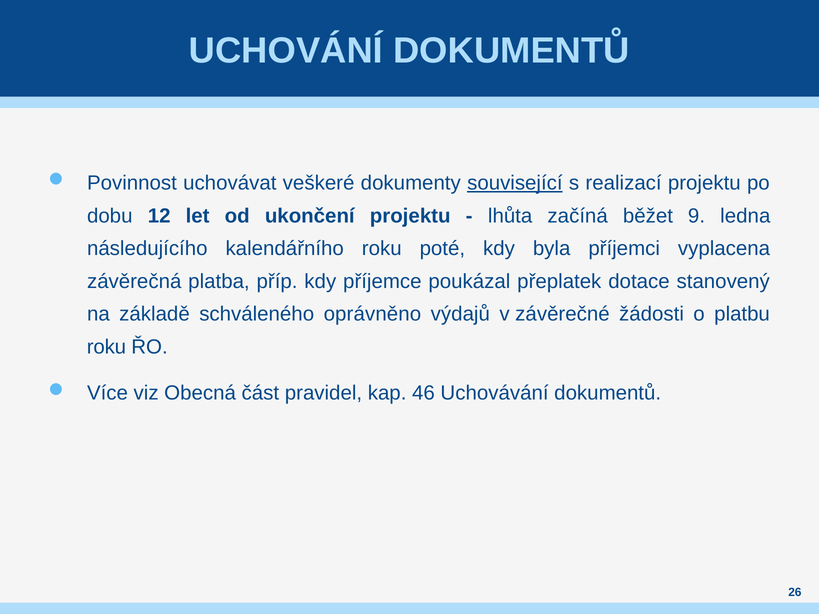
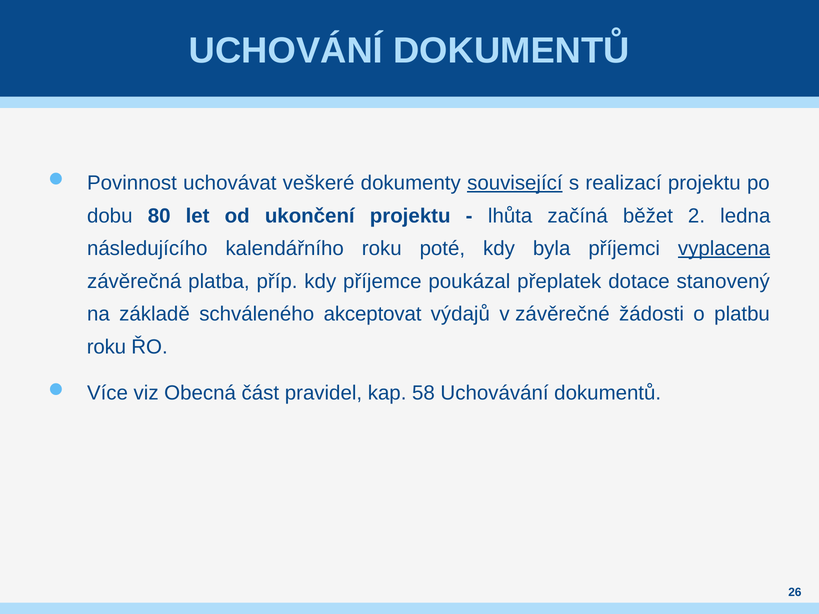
12: 12 -> 80
9: 9 -> 2
vyplacena underline: none -> present
oprávněno: oprávněno -> akceptovat
46: 46 -> 58
